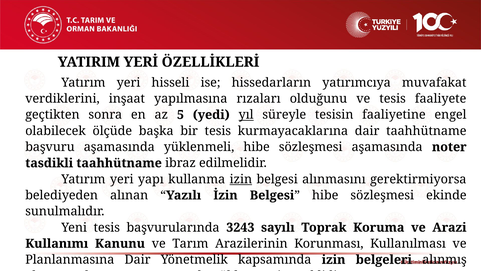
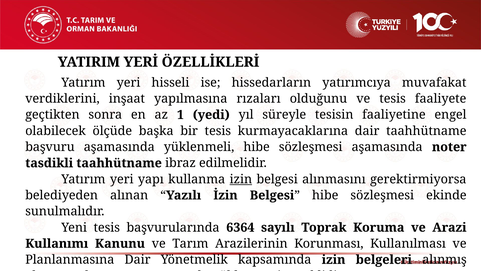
5: 5 -> 1
yıl underline: present -> none
3243: 3243 -> 6364
